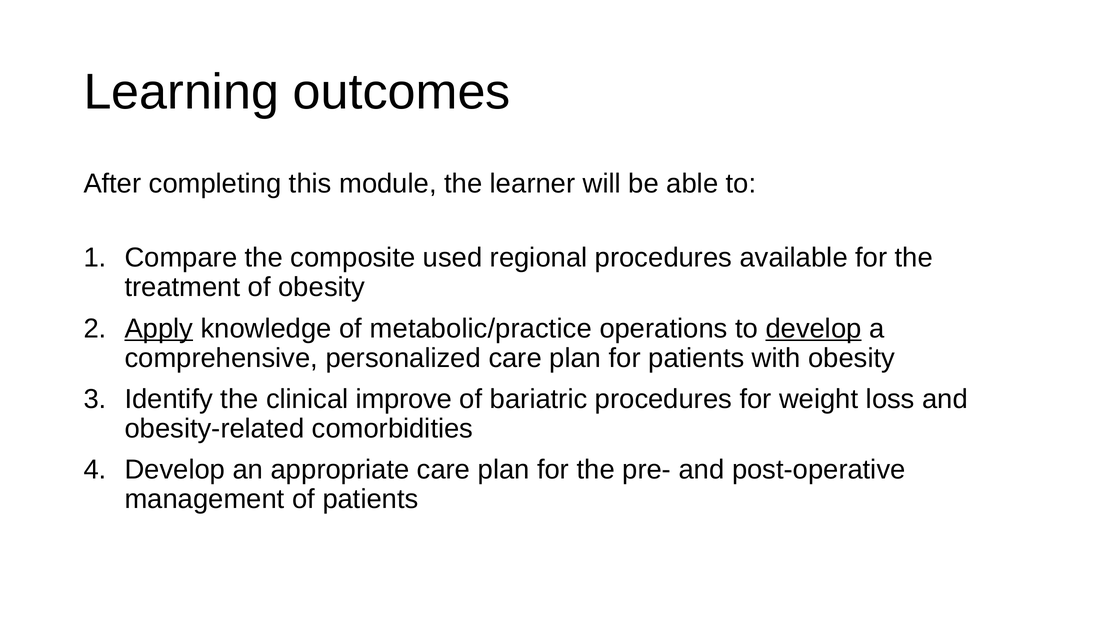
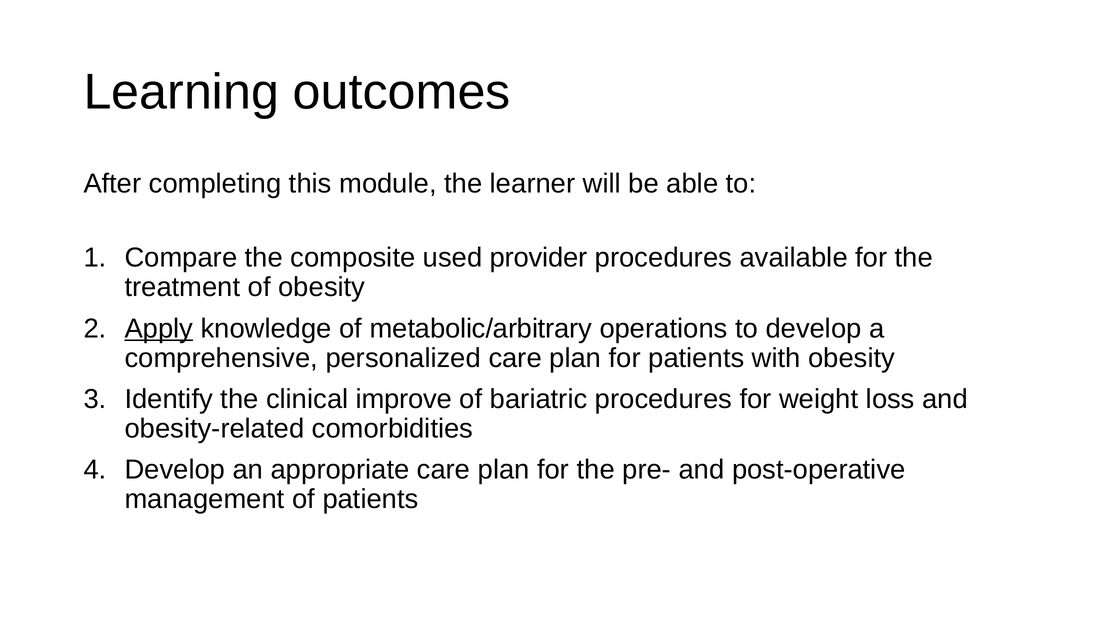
regional: regional -> provider
metabolic/practice: metabolic/practice -> metabolic/arbitrary
develop at (814, 328) underline: present -> none
